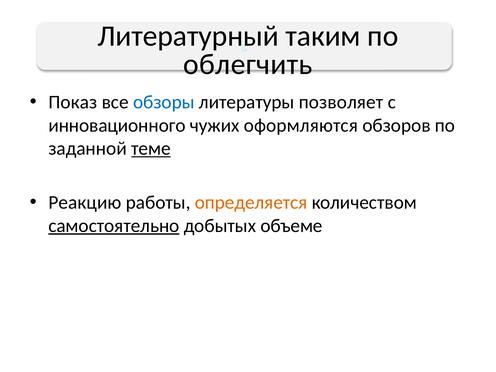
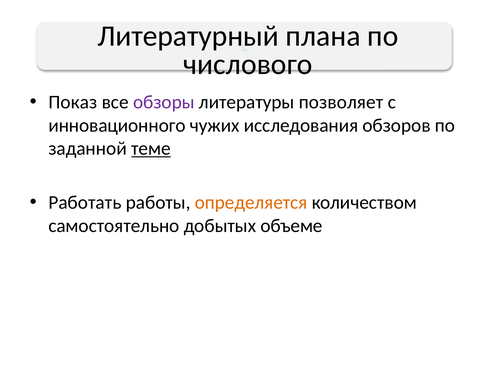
таким: таким -> плана
облегчить: облегчить -> числового
обзоры colour: blue -> purple
оформляются: оформляются -> исследования
Реакцию: Реакцию -> Работать
самостоятельно underline: present -> none
